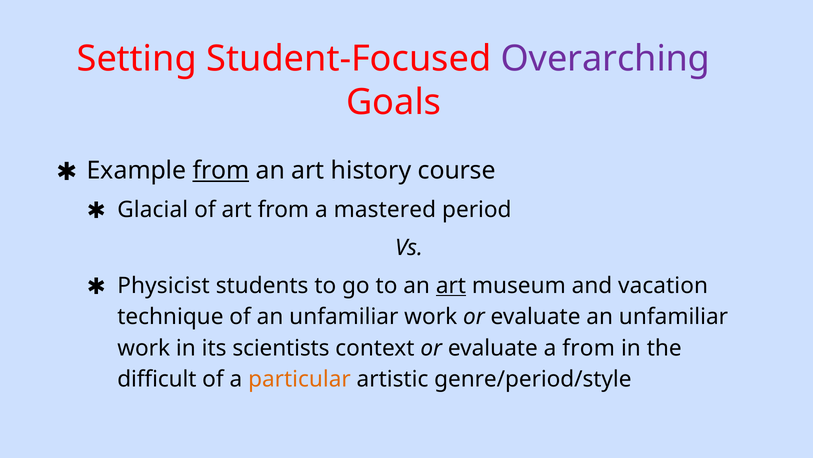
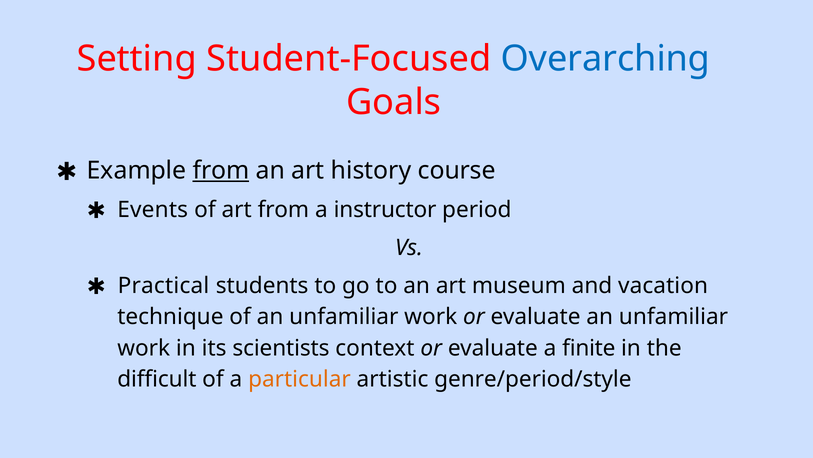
Overarching colour: purple -> blue
Glacial: Glacial -> Events
mastered: mastered -> instructor
Physicist: Physicist -> Practical
art at (451, 285) underline: present -> none
a from: from -> finite
